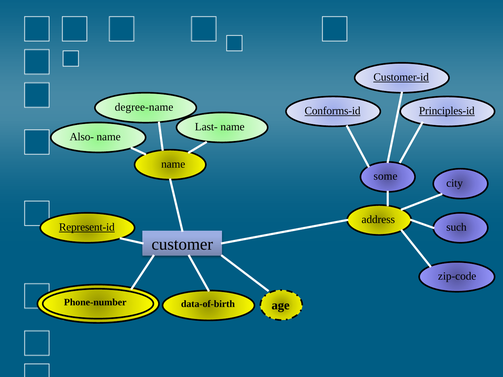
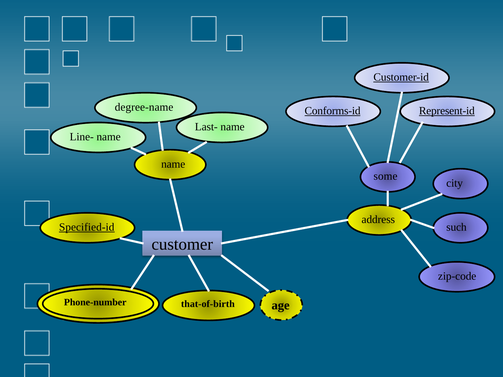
Principles-id: Principles-id -> Represent-id
Also-: Also- -> Line-
Represent-id: Represent-id -> Specified-id
data-of-birth: data-of-birth -> that-of-birth
